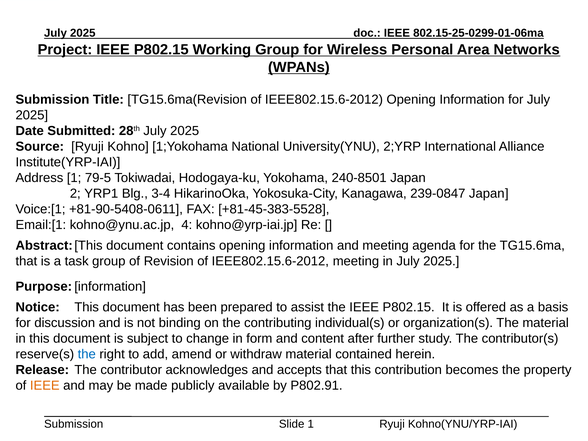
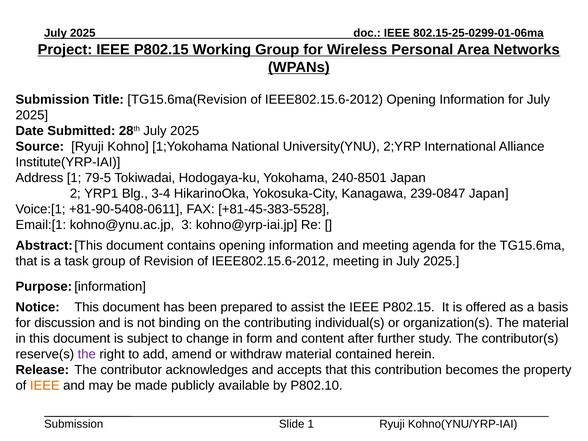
4: 4 -> 3
the at (87, 354) colour: blue -> purple
P802.91: P802.91 -> P802.10
